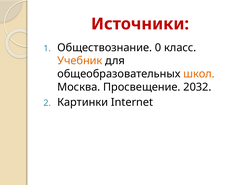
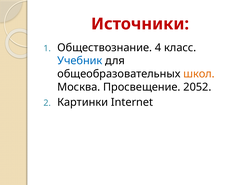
0: 0 -> 4
Учебник colour: orange -> blue
2032: 2032 -> 2052
